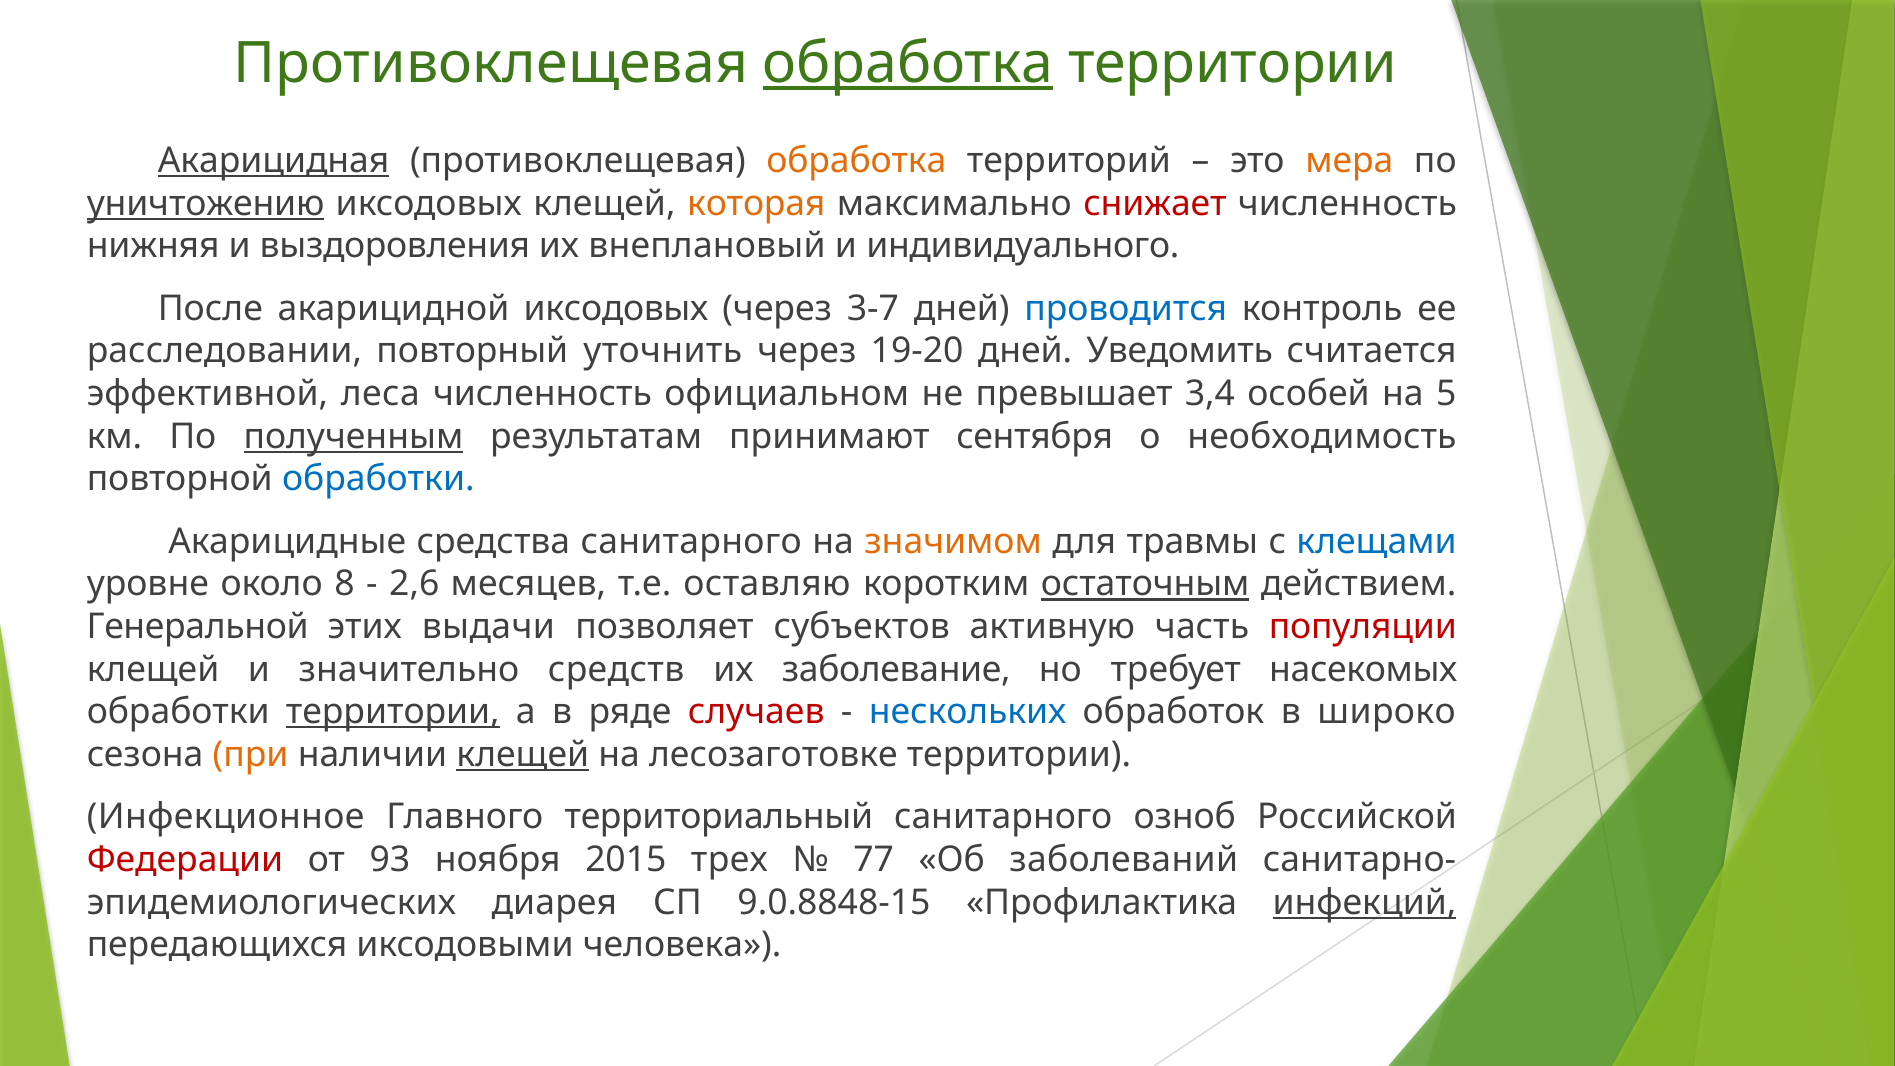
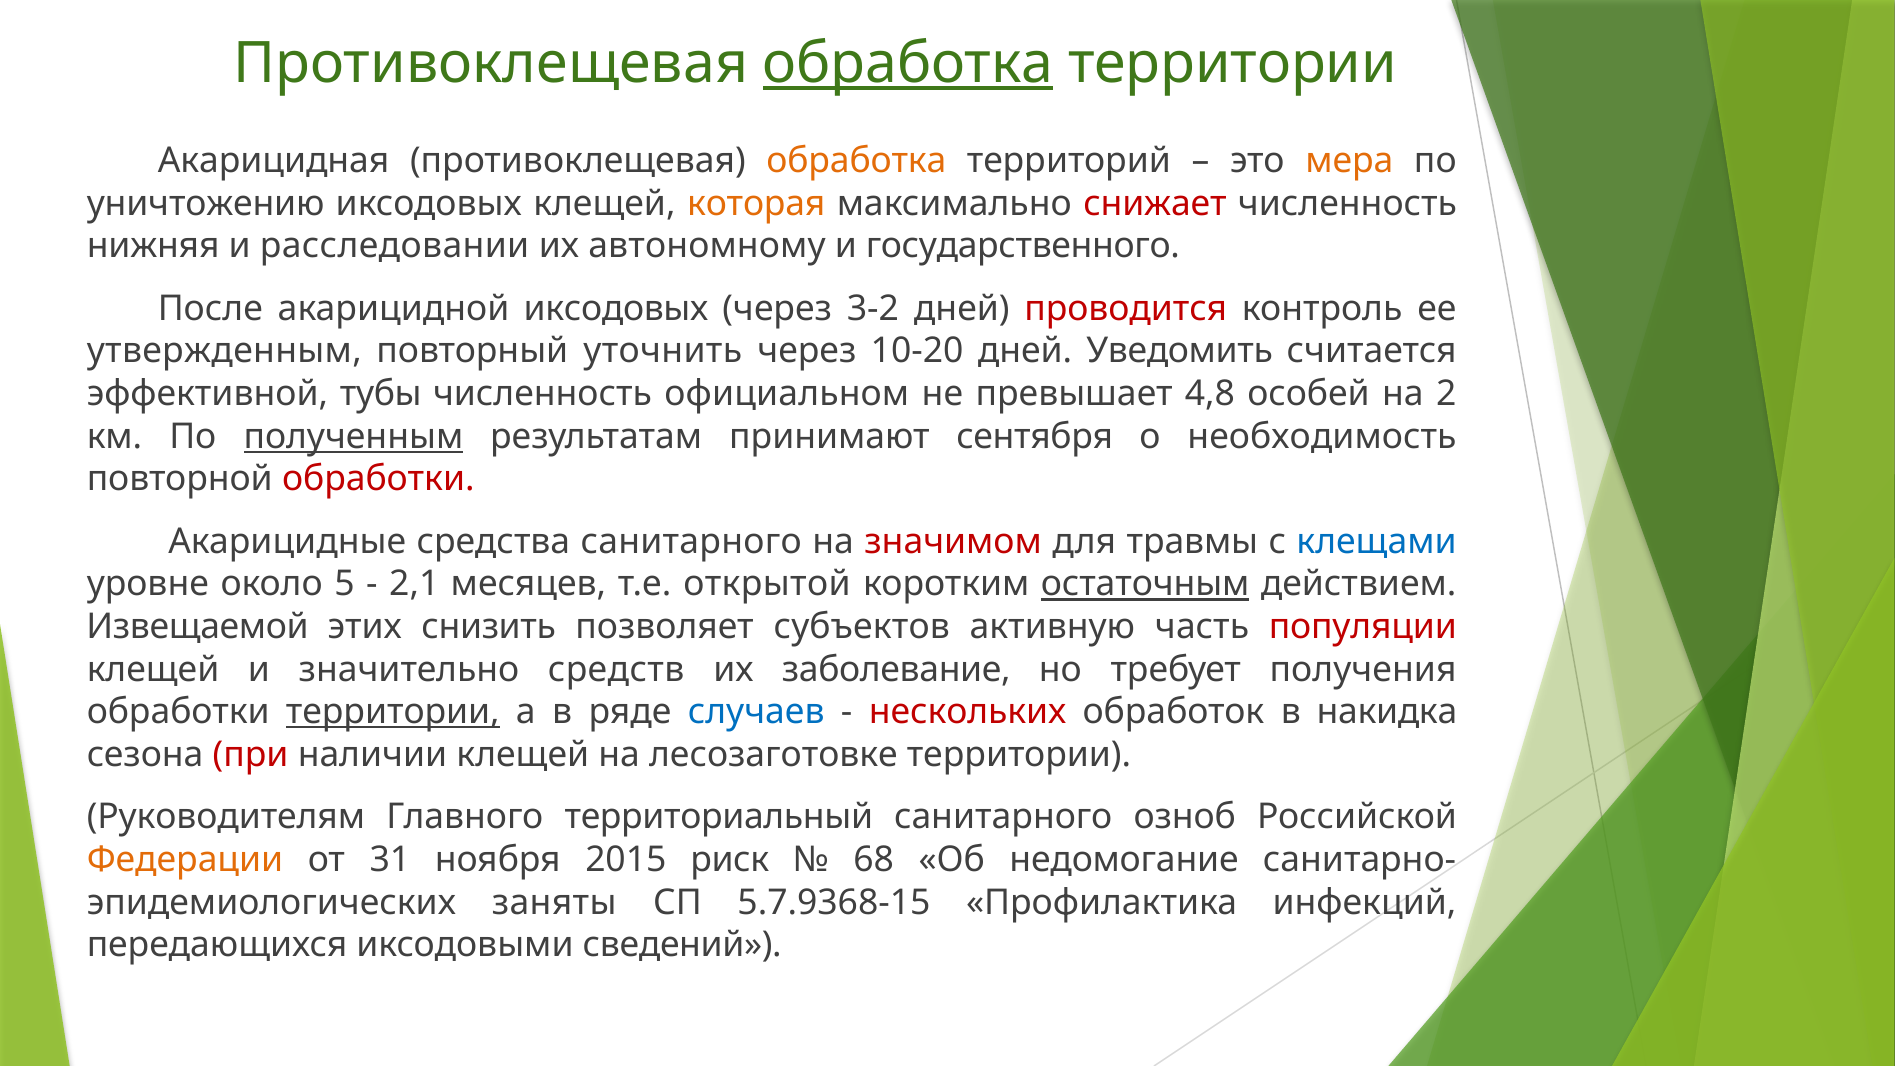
Акарицидная underline: present -> none
уничтожению underline: present -> none
выздоровления: выздоровления -> расследовании
внеплановый: внеплановый -> автономному
индивидуального: индивидуального -> государственного
3-7: 3-7 -> 3-2
проводится colour: blue -> red
расследовании: расследовании -> утвержденным
19-20: 19-20 -> 10-20
леса: леса -> тубы
3,4: 3,4 -> 4,8
5: 5 -> 2
обработки at (378, 479) colour: blue -> red
значимом colour: orange -> red
8: 8 -> 5
2,6: 2,6 -> 2,1
оставляю: оставляю -> открытой
Генеральной: Генеральной -> Извещаемой
выдачи: выдачи -> снизить
насекомых: насекомых -> получения
случаев colour: red -> blue
нескольких colour: blue -> red
широко: широко -> накидка
при colour: orange -> red
клещей at (523, 755) underline: present -> none
Инфекционное: Инфекционное -> Руководителям
Федерации colour: red -> orange
93: 93 -> 31
трех: трех -> риск
77: 77 -> 68
заболеваний: заболеваний -> недомогание
диарея: диарея -> заняты
9.0.8848-15: 9.0.8848-15 -> 5.7.9368-15
инфекций underline: present -> none
человека: человека -> сведений
